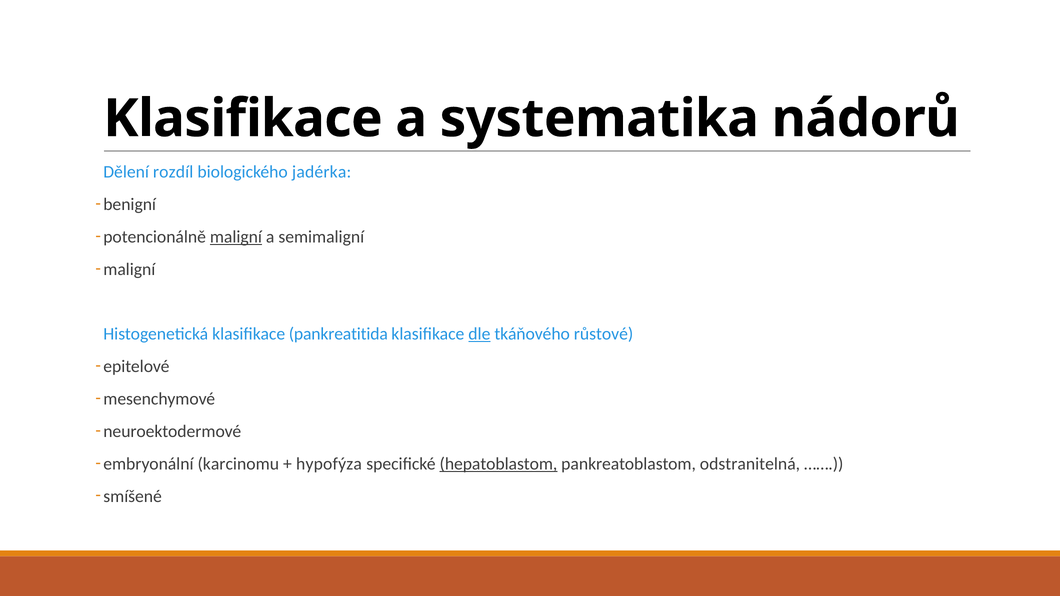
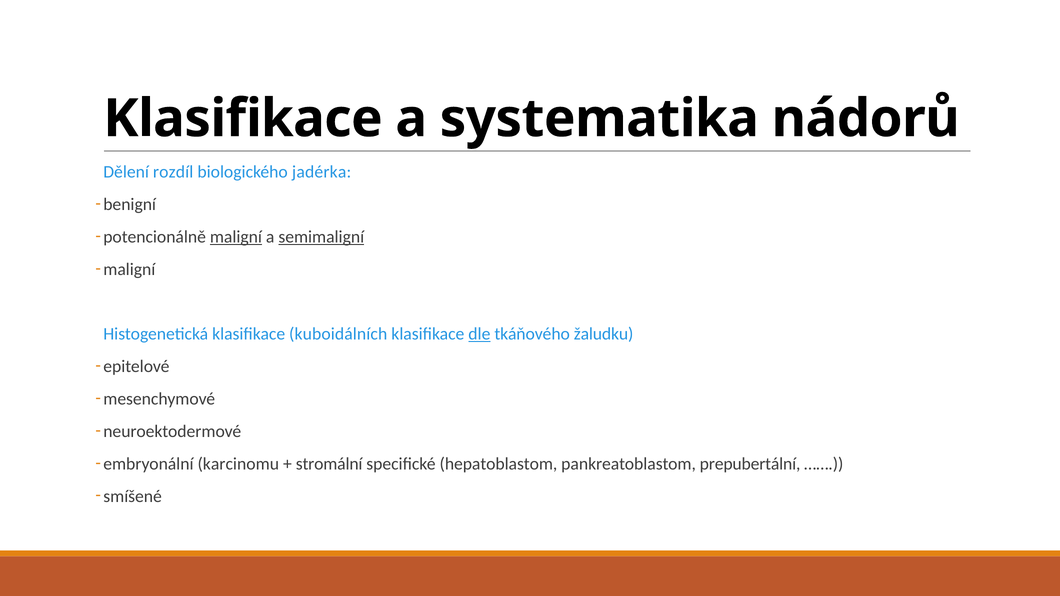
semimaligní underline: none -> present
pankreatitida: pankreatitida -> kuboidálních
růstové: růstové -> žaludku
hypofýza: hypofýza -> stromální
hepatoblastom underline: present -> none
odstranitelná: odstranitelná -> prepubertální
